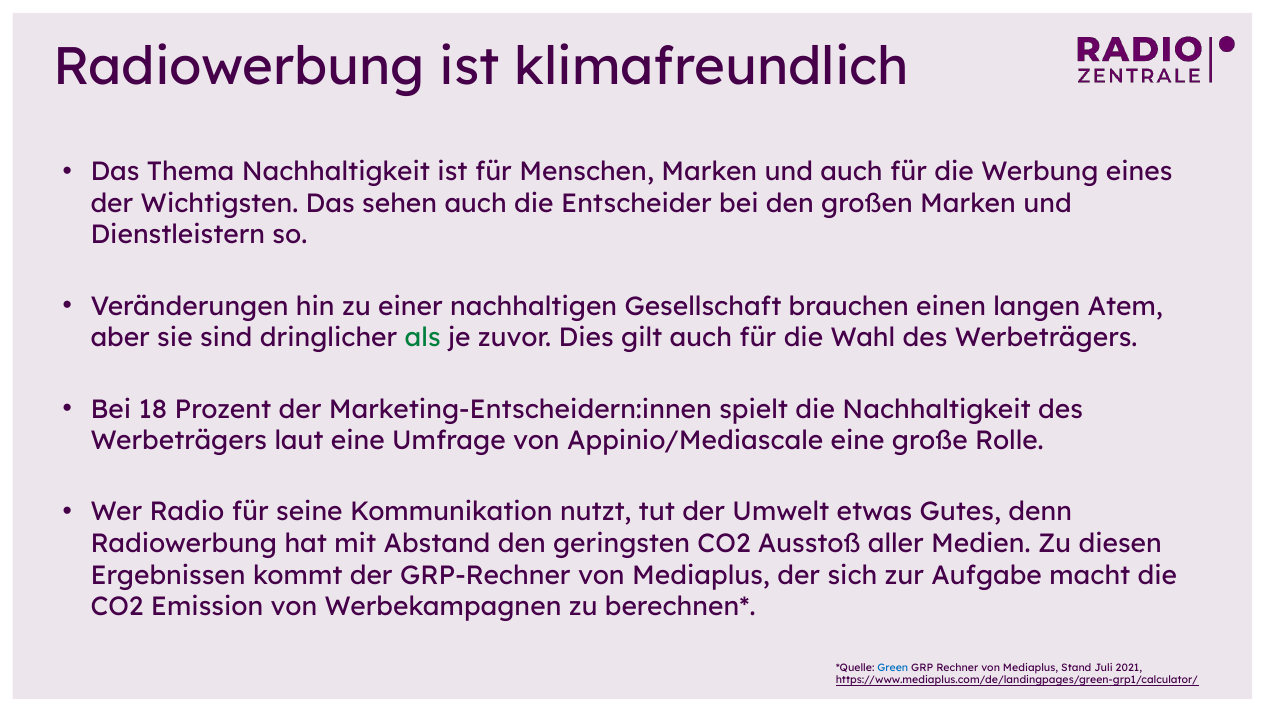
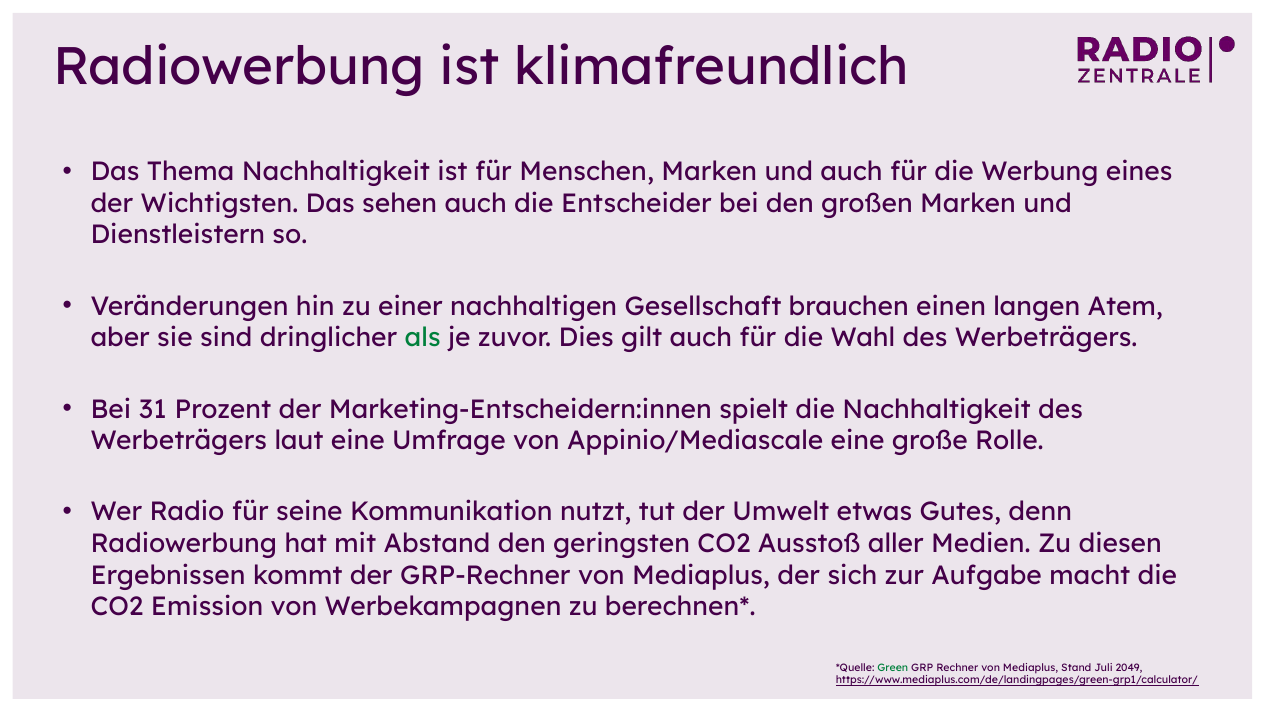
18: 18 -> 31
Green colour: blue -> green
2021: 2021 -> 2049
